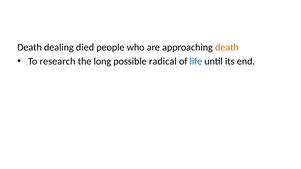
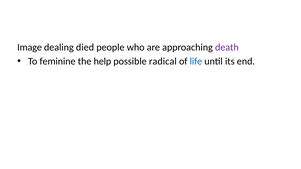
Death at (30, 47): Death -> Image
death at (227, 47) colour: orange -> purple
research: research -> feminine
long: long -> help
